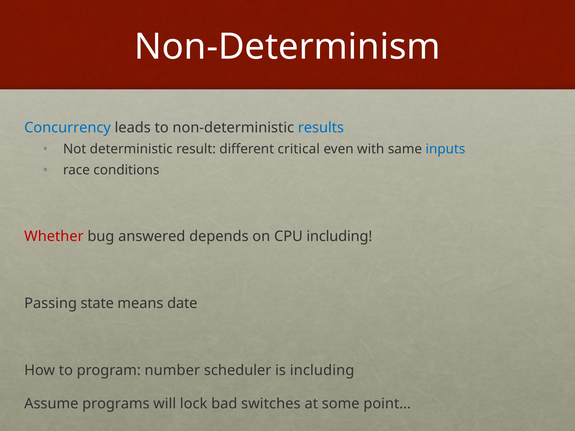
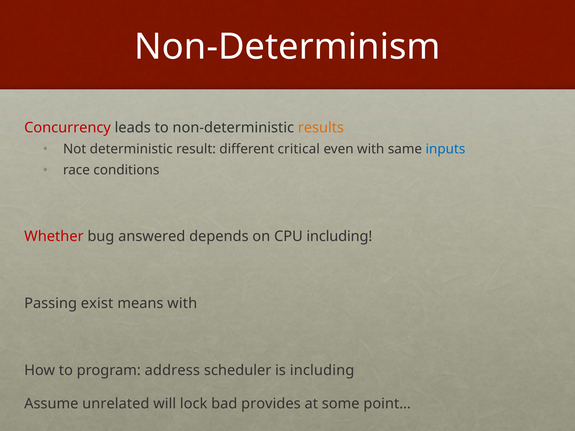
Concurrency colour: blue -> red
results colour: blue -> orange
state: state -> exist
means date: date -> with
number: number -> address
programs: programs -> unrelated
switches: switches -> provides
